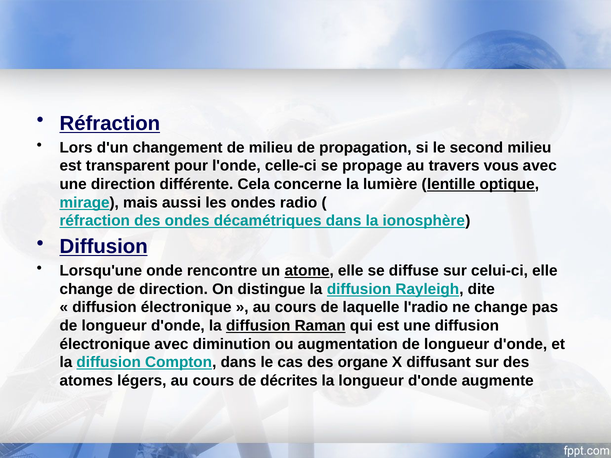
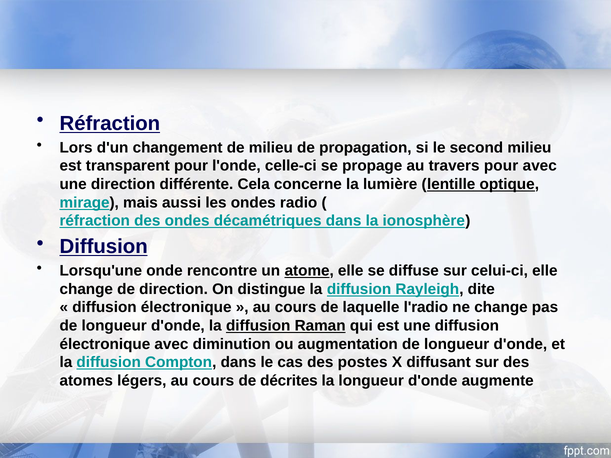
travers vous: vous -> pour
organe: organe -> postes
